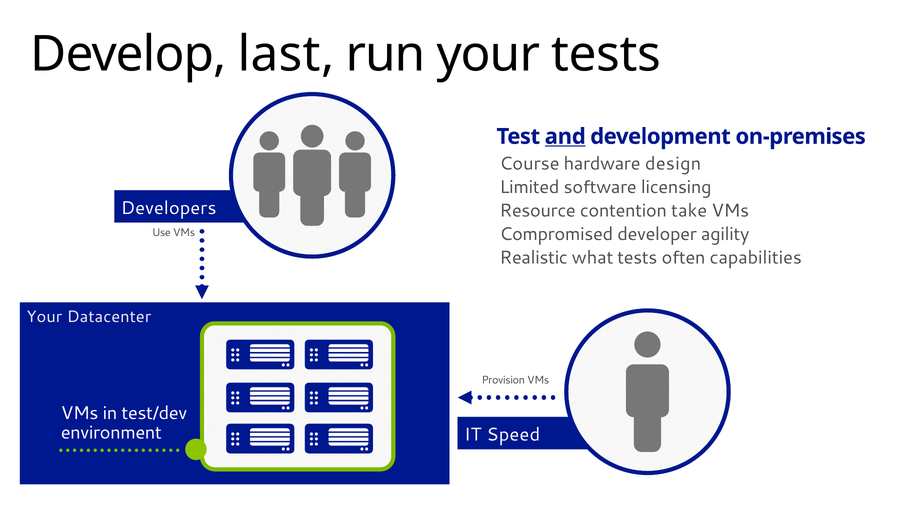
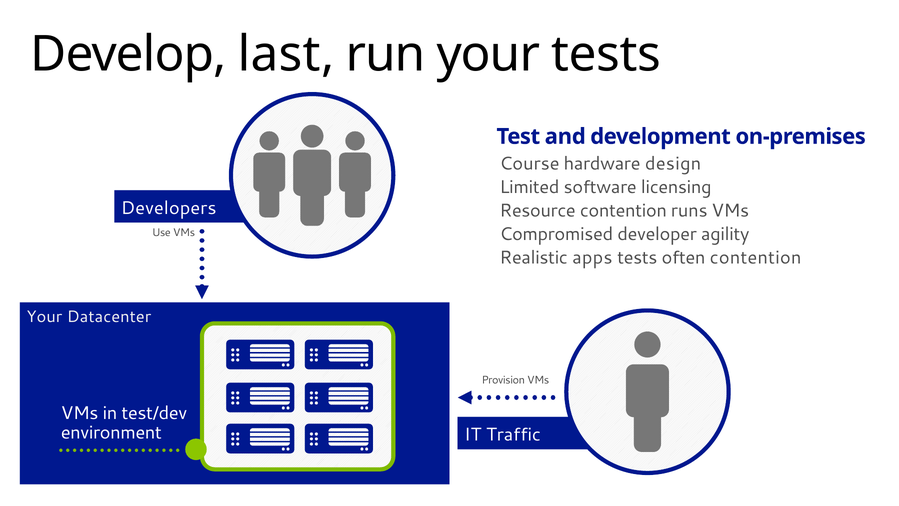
and underline: present -> none
take: take -> runs
what: what -> apps
often capabilities: capabilities -> contention
Speed: Speed -> Traffic
